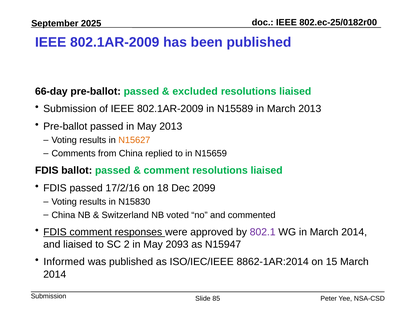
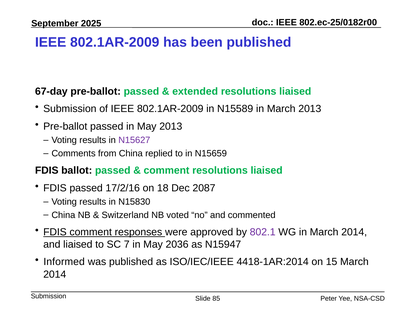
66-day: 66-day -> 67-day
excluded: excluded -> extended
N15627 colour: orange -> purple
2099: 2099 -> 2087
2: 2 -> 7
2093: 2093 -> 2036
8862-1AR:2014: 8862-1AR:2014 -> 4418-1AR:2014
